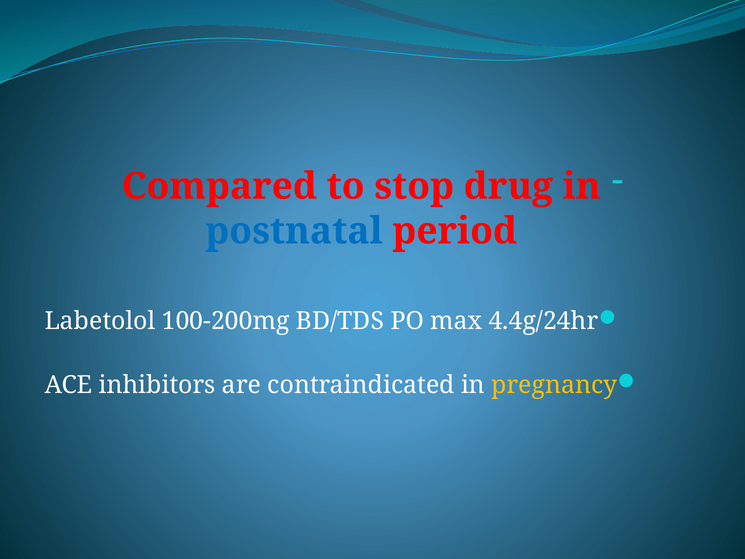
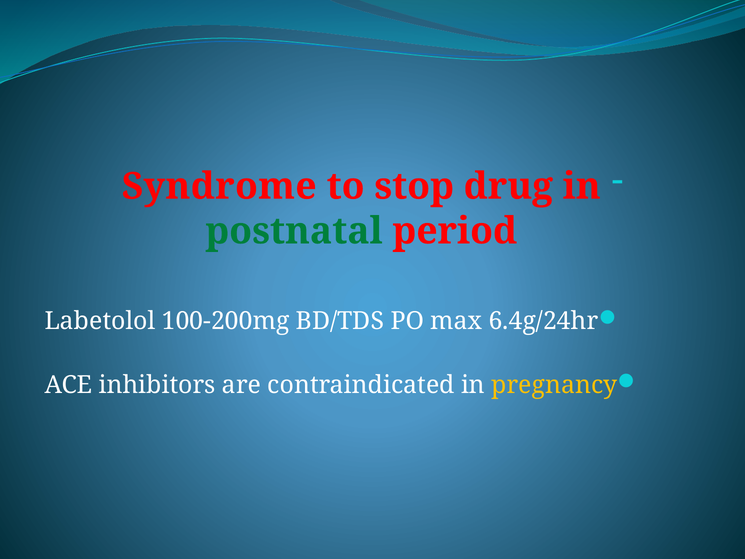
Compared: Compared -> Syndrome
postnatal colour: blue -> green
4.4g/24hr: 4.4g/24hr -> 6.4g/24hr
